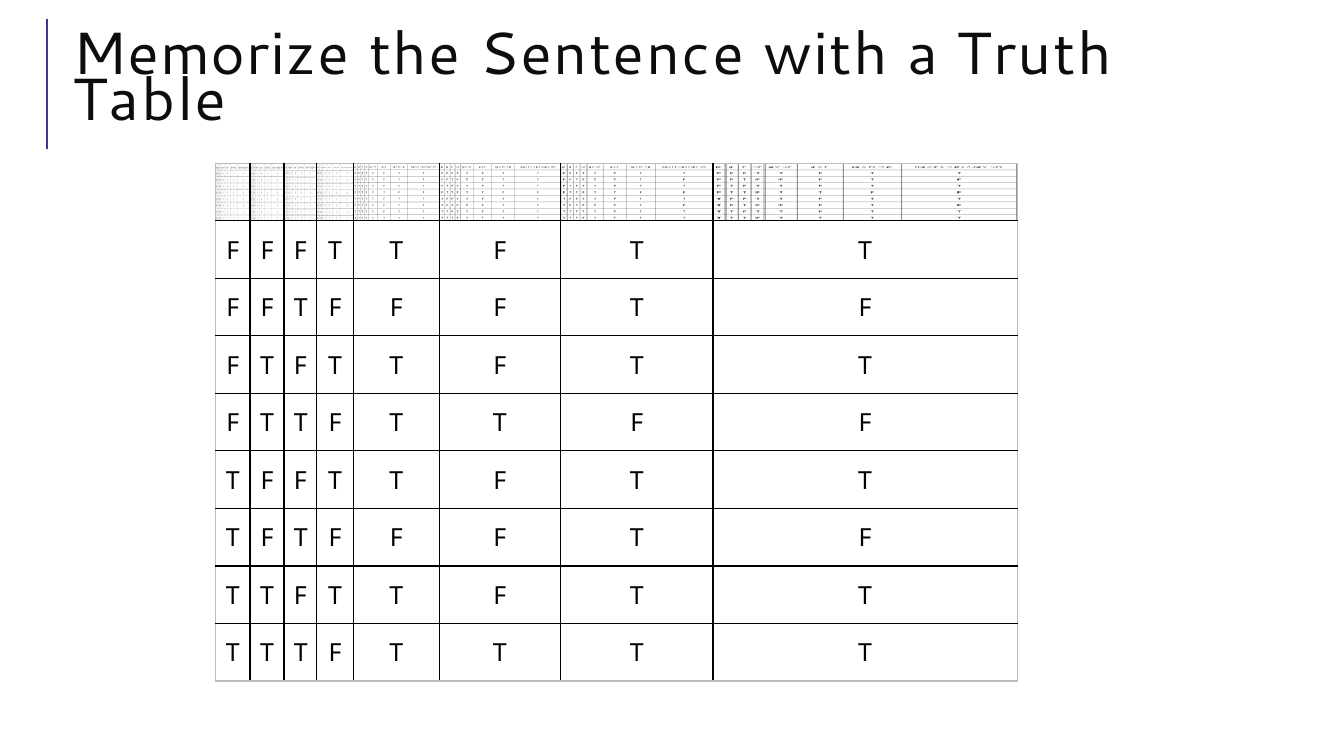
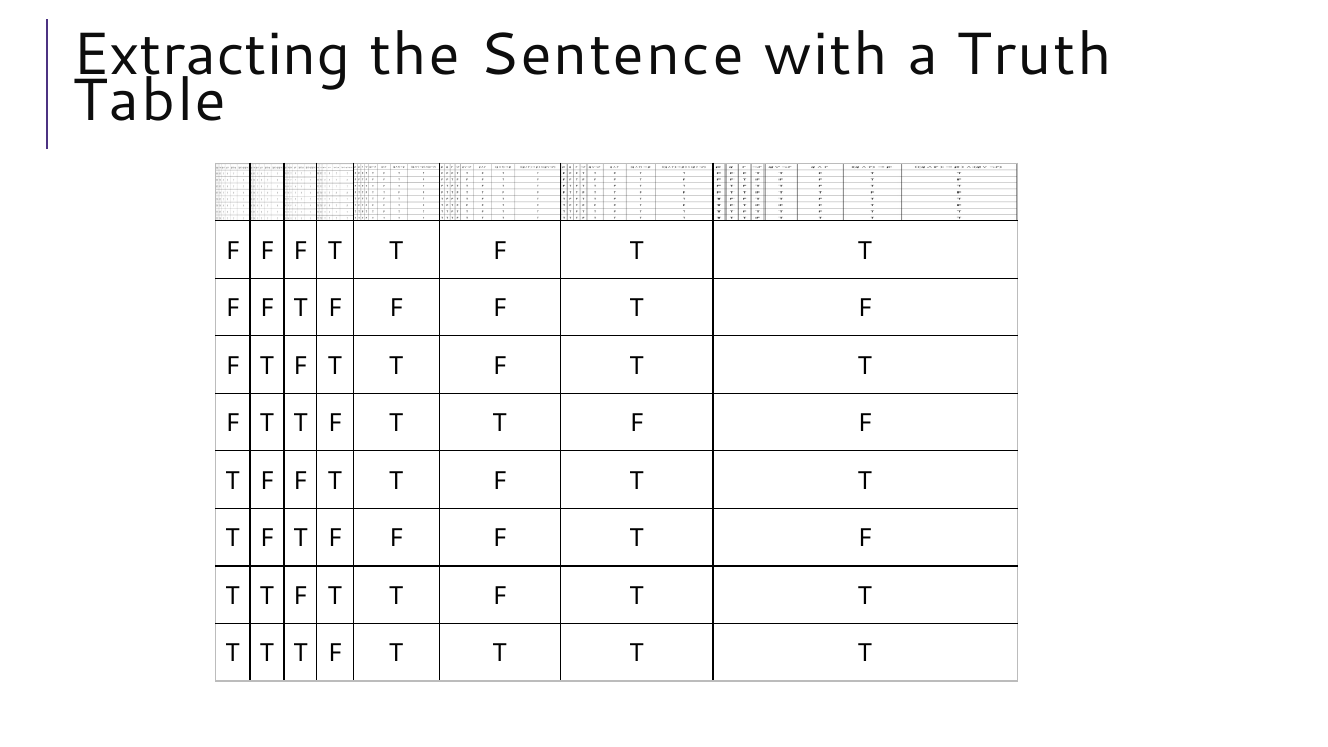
Memorize: Memorize -> Extracting
